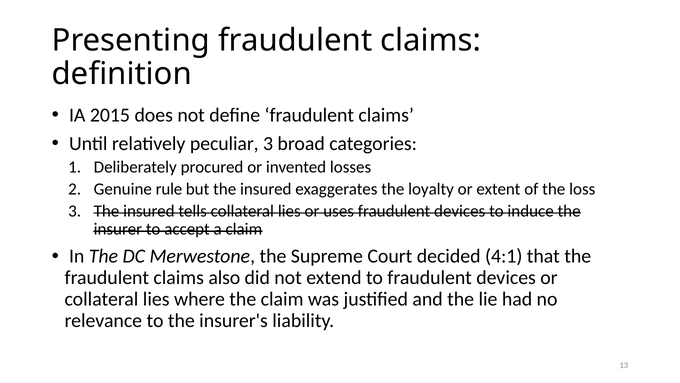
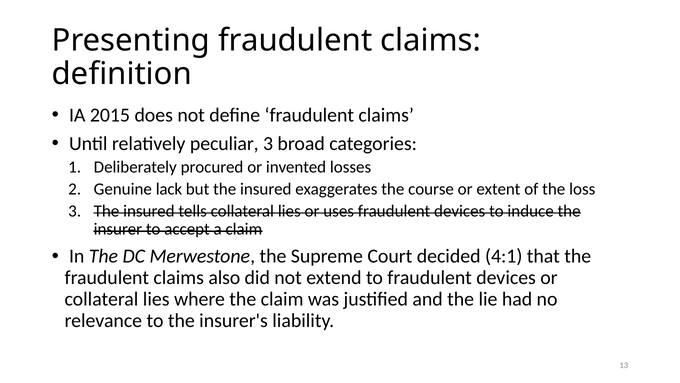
rule: rule -> lack
loyalty: loyalty -> course
